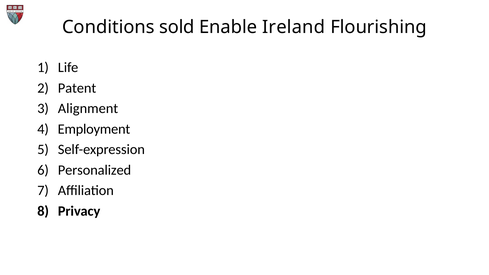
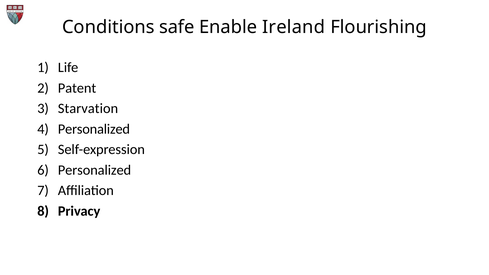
sold: sold -> safe
Alignment: Alignment -> Starvation
Employment at (94, 129): Employment -> Personalized
